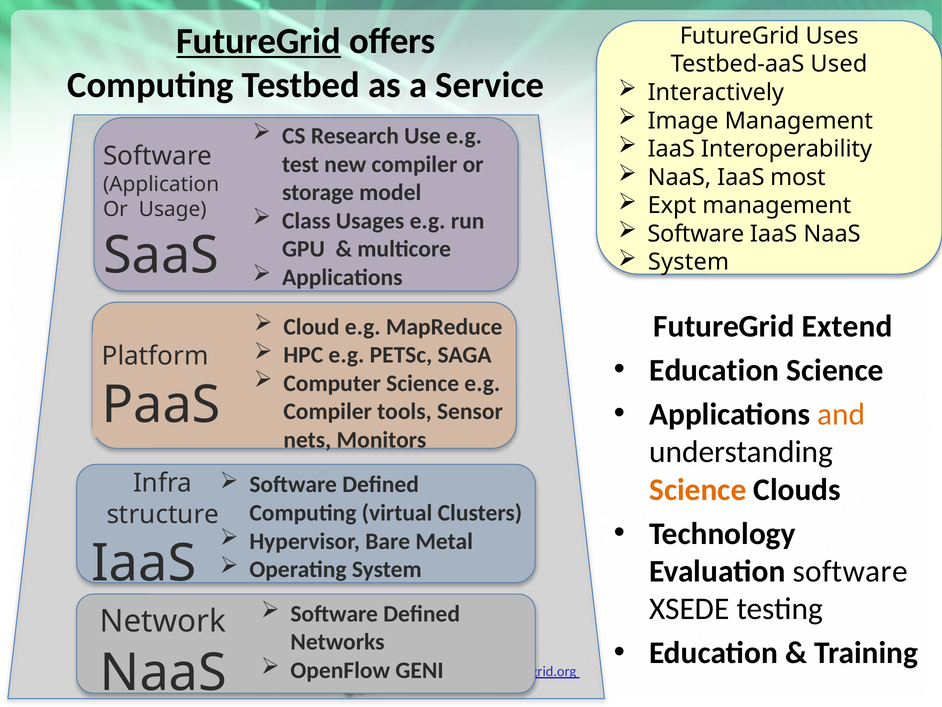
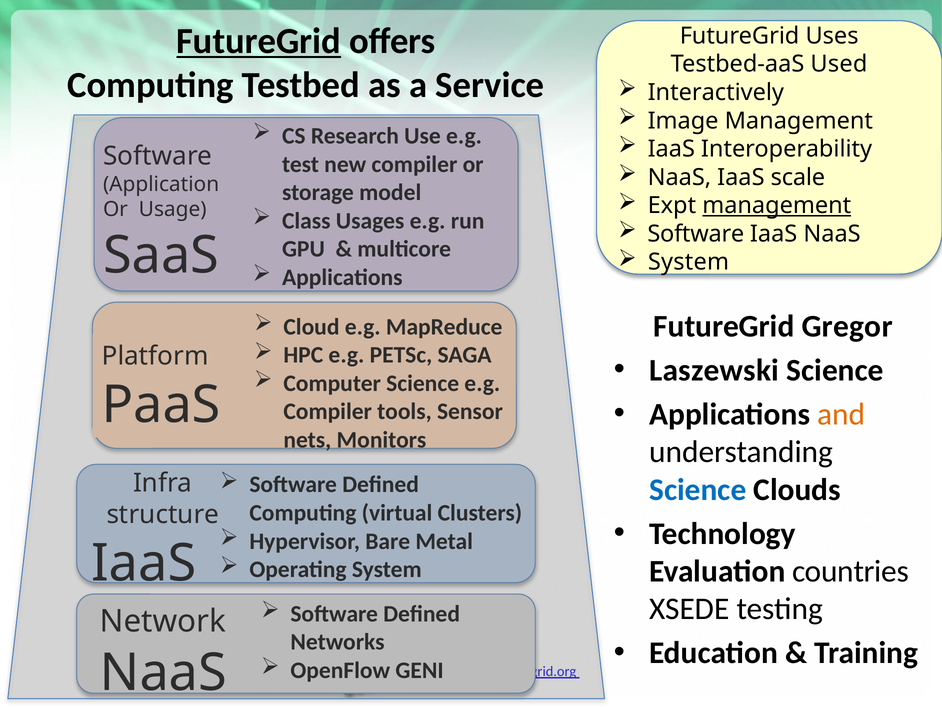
most: most -> scale
management at (777, 205) underline: none -> present
Extend: Extend -> Gregor
Education at (714, 370): Education -> Laszewski
Science at (698, 489) colour: orange -> blue
Evaluation software: software -> countries
